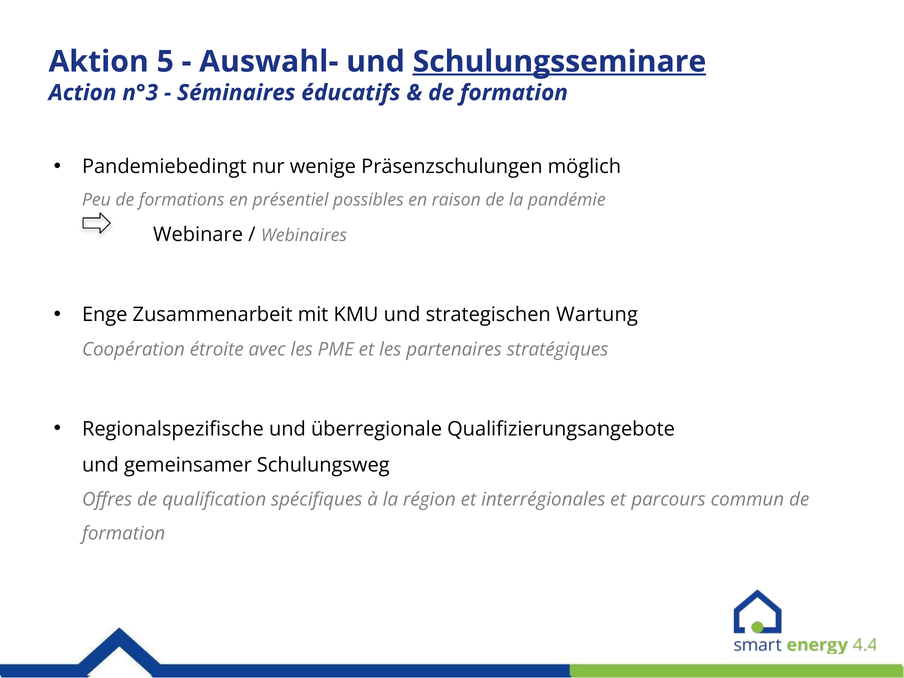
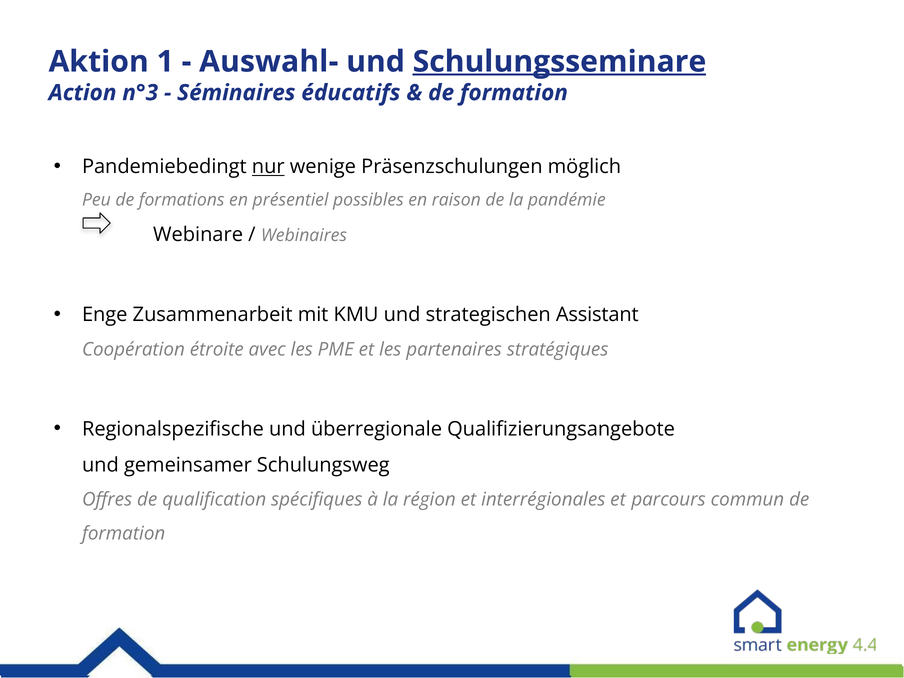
5: 5 -> 1
nur underline: none -> present
Wartung: Wartung -> Assistant
